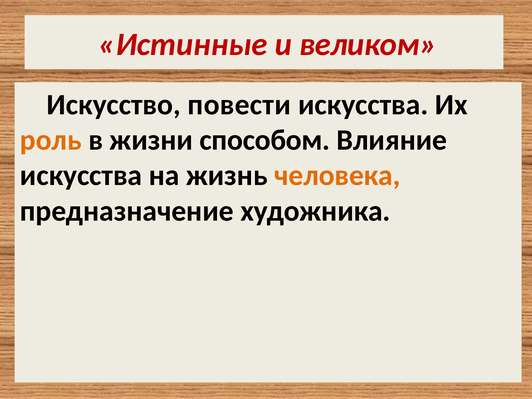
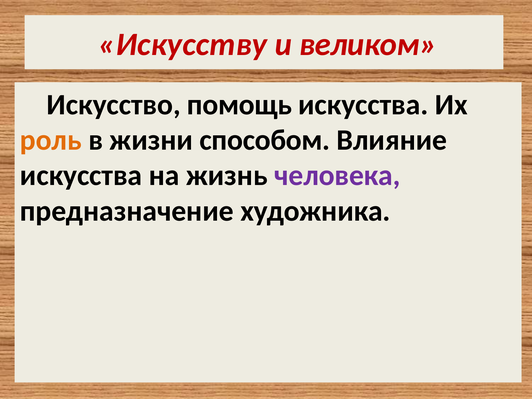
Истинные: Истинные -> Искусству
повести: повести -> помощь
человека colour: orange -> purple
